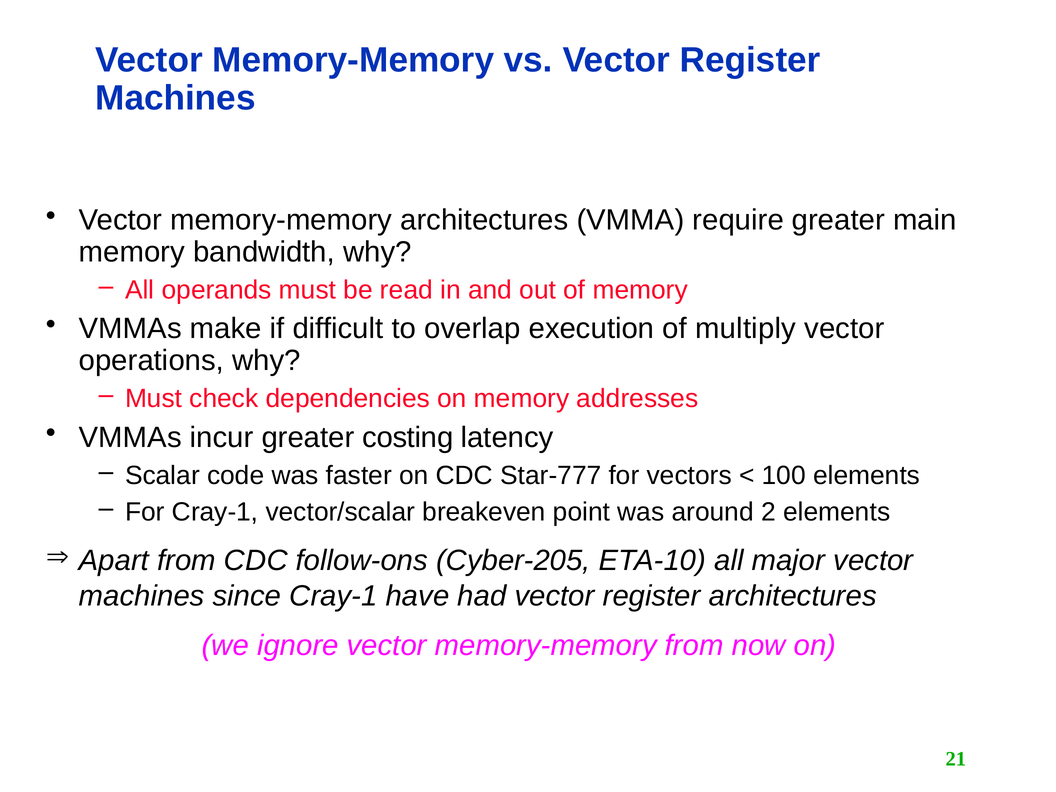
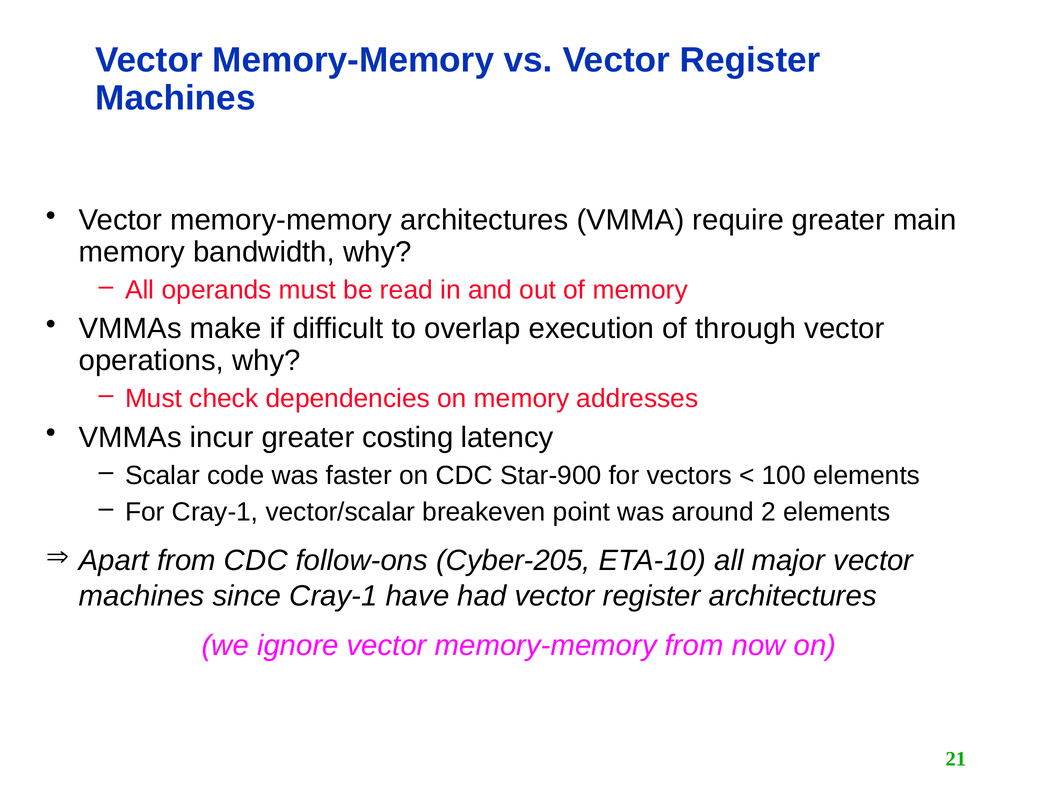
multiply: multiply -> through
Star-777: Star-777 -> Star-900
